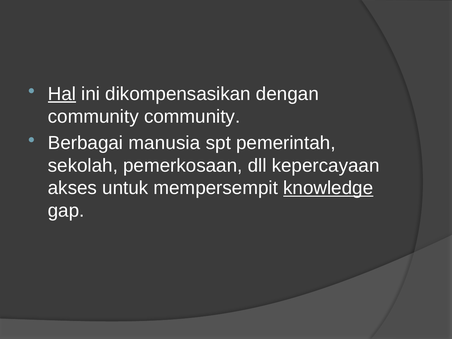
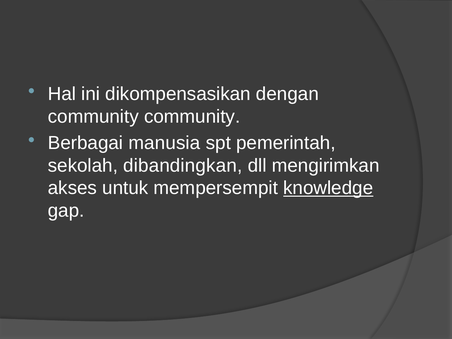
Hal underline: present -> none
pemerkosaan: pemerkosaan -> dibandingkan
kepercayaan: kepercayaan -> mengirimkan
